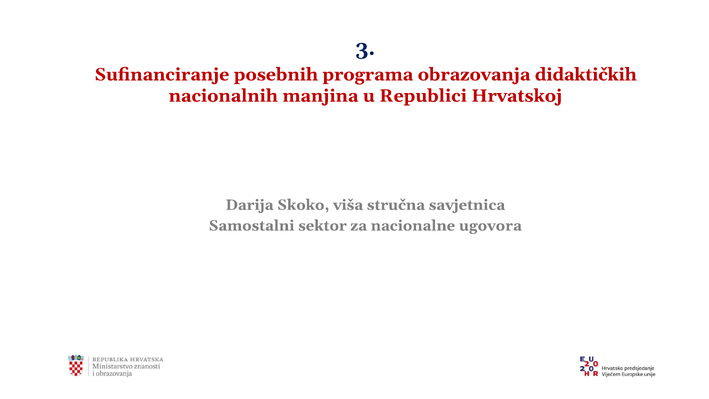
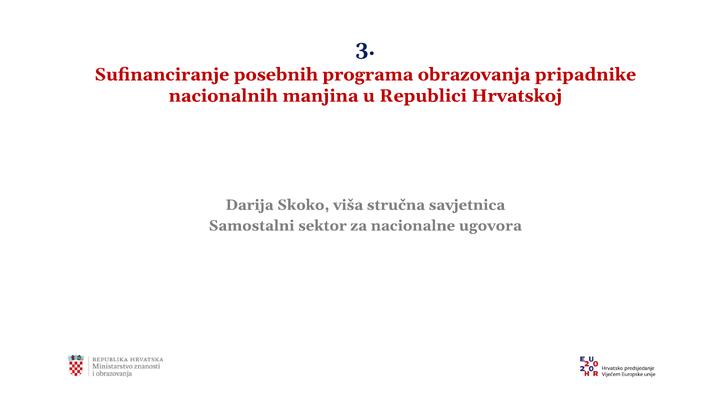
didaktičkih: didaktičkih -> pripadnike
